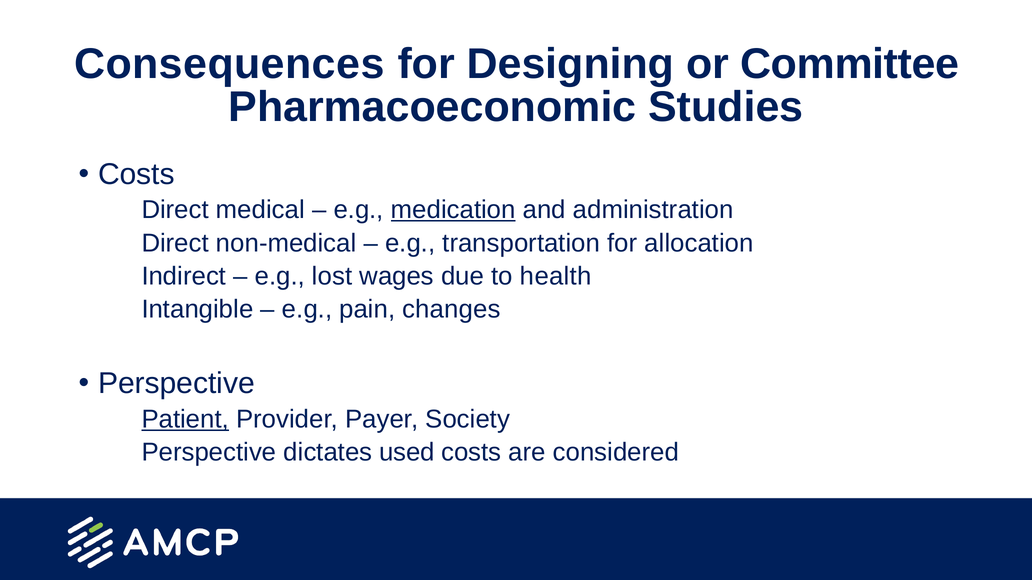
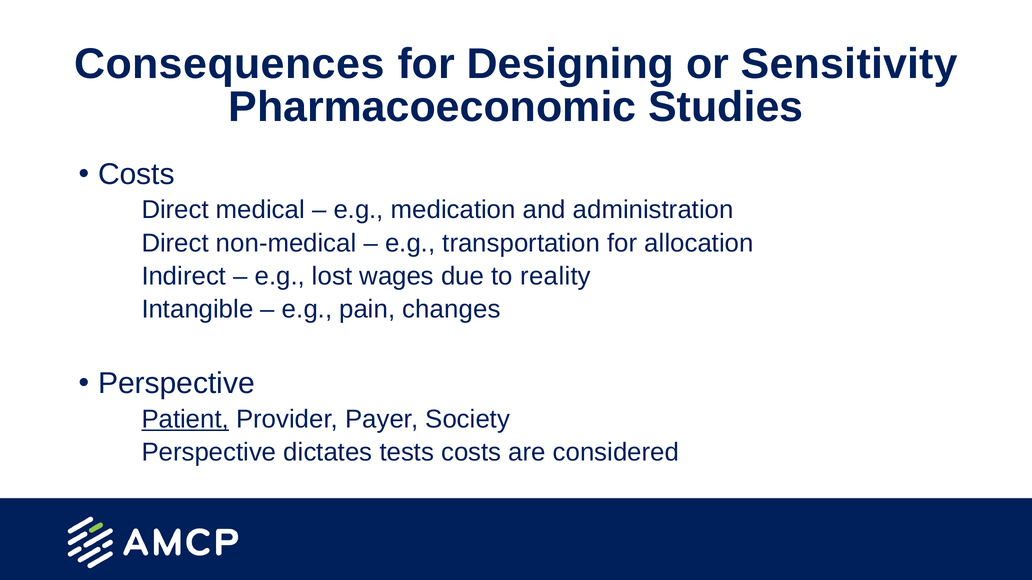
Committee: Committee -> Sensitivity
medication underline: present -> none
health: health -> reality
used: used -> tests
